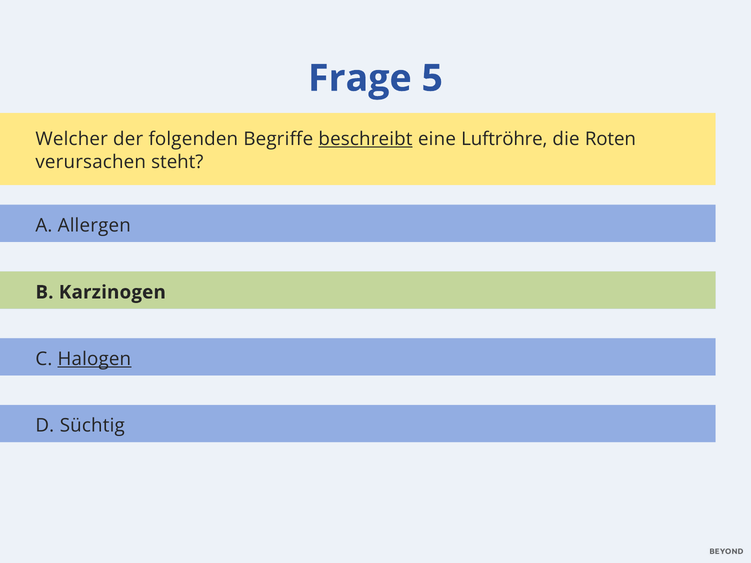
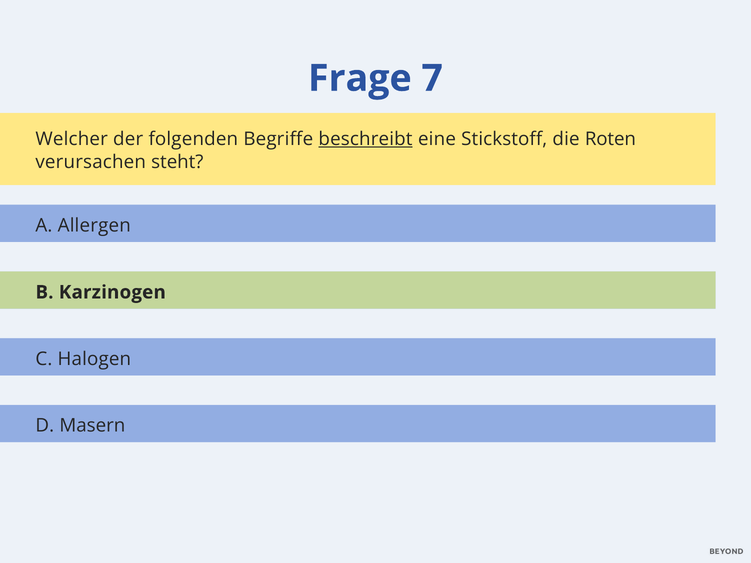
5: 5 -> 7
Luftröhre: Luftröhre -> Stickstoff
Halogen underline: present -> none
Süchtig: Süchtig -> Masern
